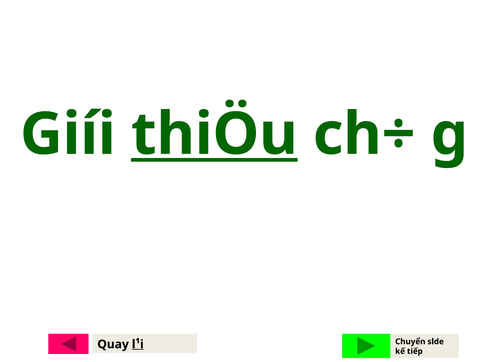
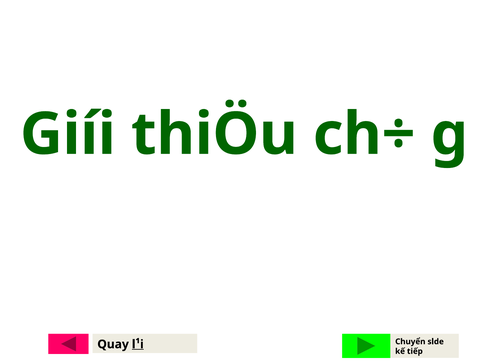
thiÖu underline: present -> none
